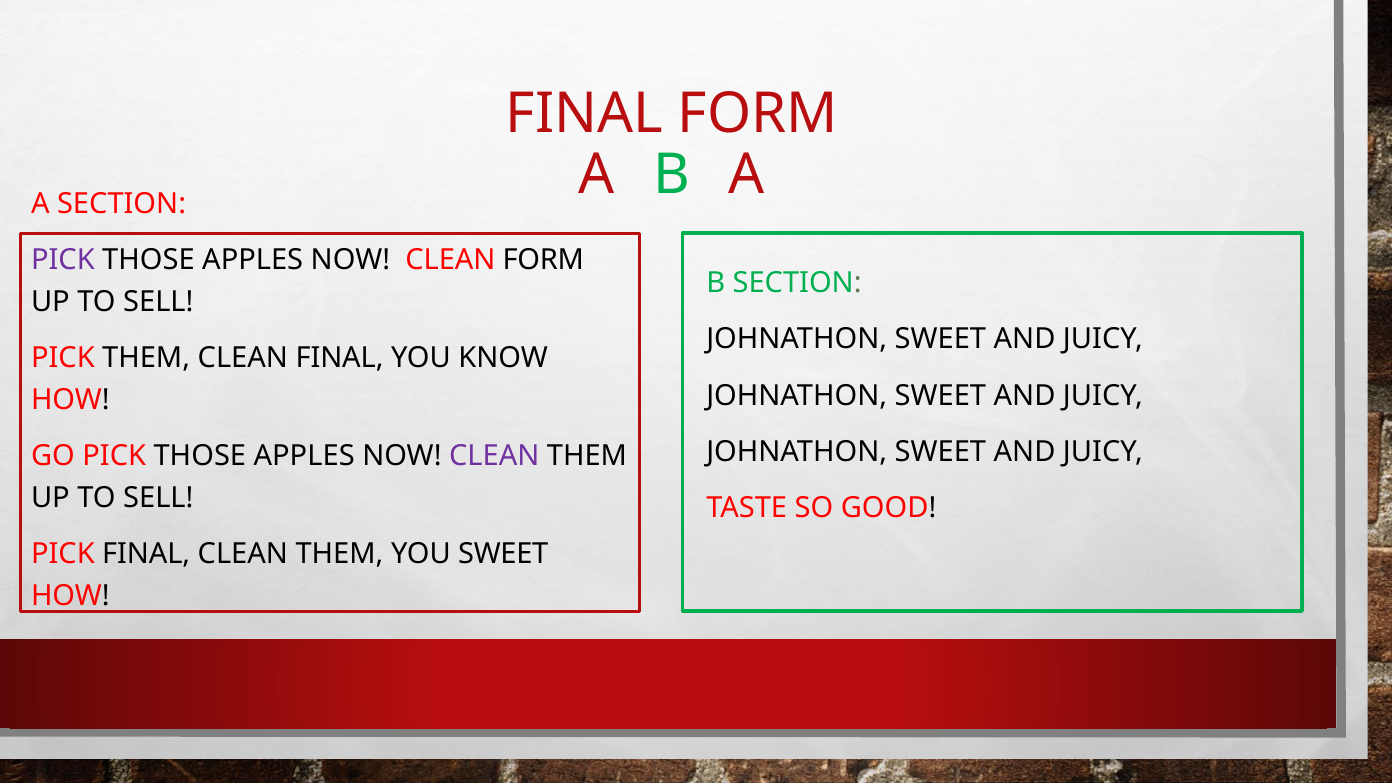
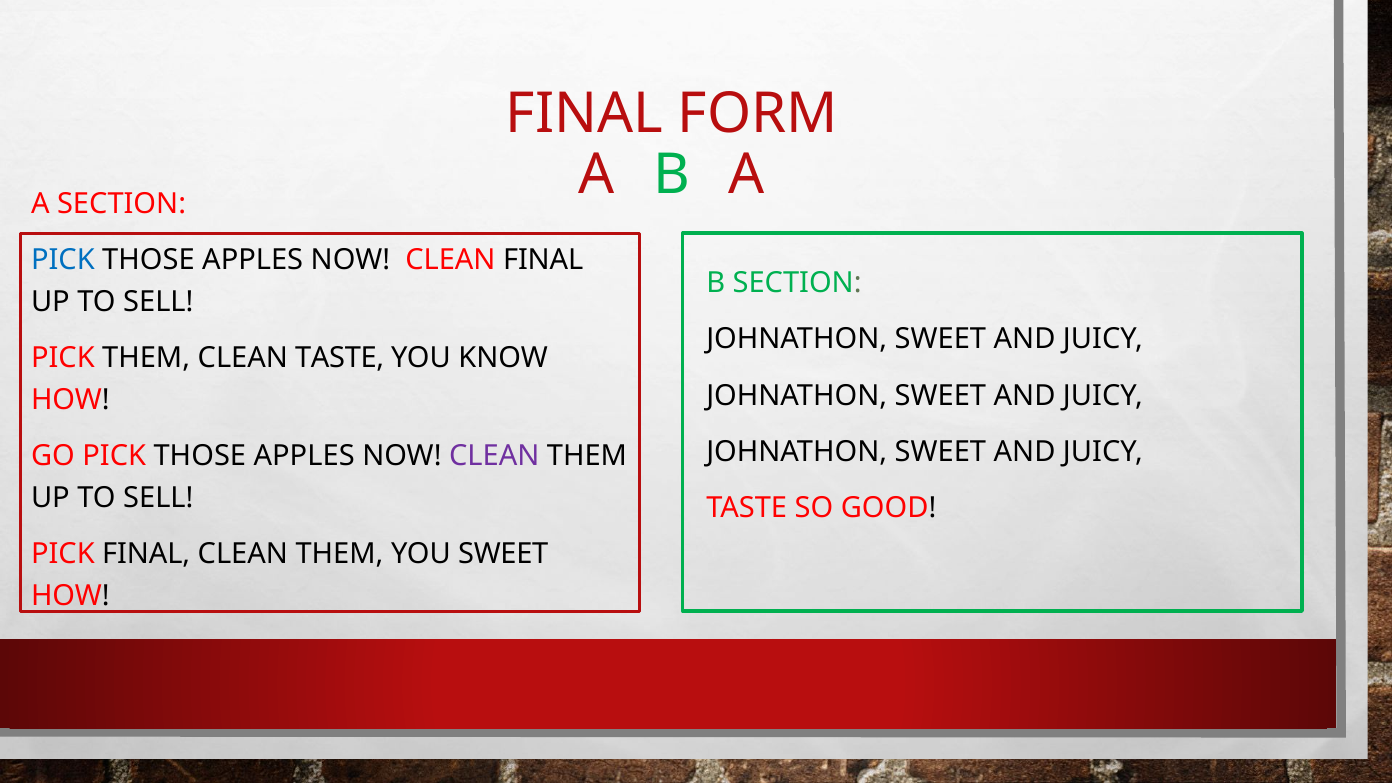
PICK at (63, 260) colour: purple -> blue
CLEAN FORM: FORM -> FINAL
CLEAN FINAL: FINAL -> TASTE
